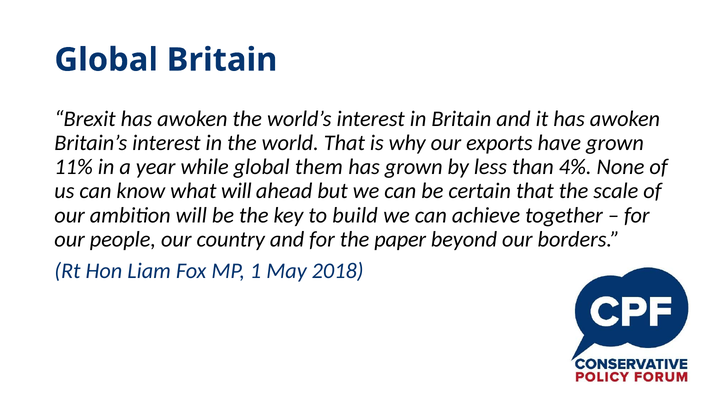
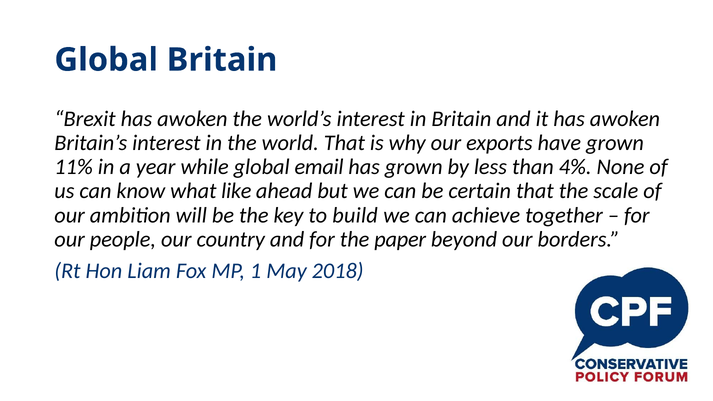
them: them -> email
what will: will -> like
